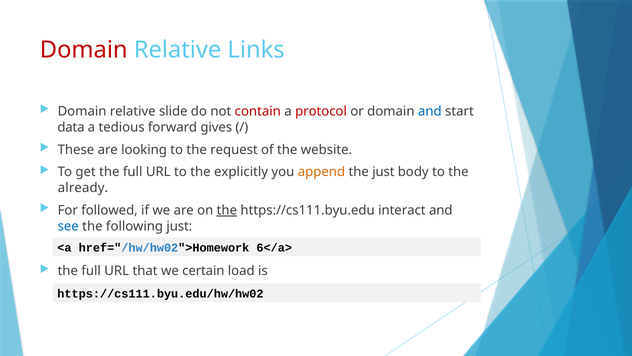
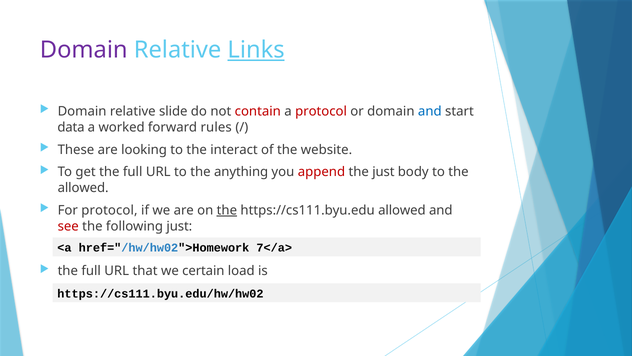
Domain at (84, 50) colour: red -> purple
Links underline: none -> present
tedious: tedious -> worked
gives: gives -> rules
request: request -> interact
explicitly: explicitly -> anything
append colour: orange -> red
already at (83, 188): already -> allowed
For followed: followed -> protocol
https://cs111.byu.edu interact: interact -> allowed
see colour: blue -> red
6</a>: 6</a> -> 7</a>
